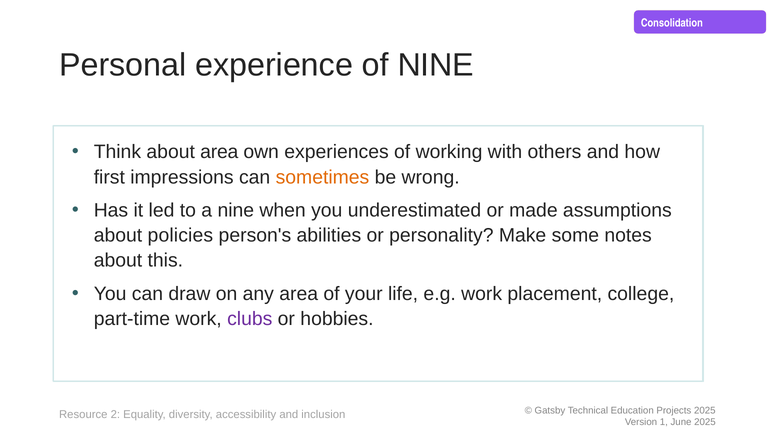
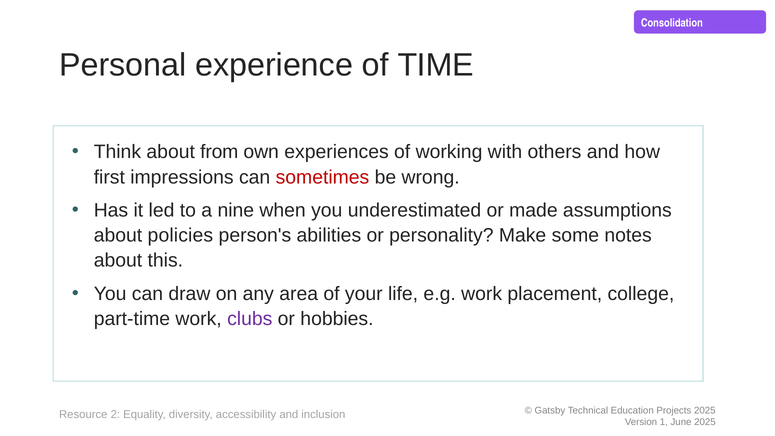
of NINE: NINE -> TIME
about area: area -> from
sometimes colour: orange -> red
